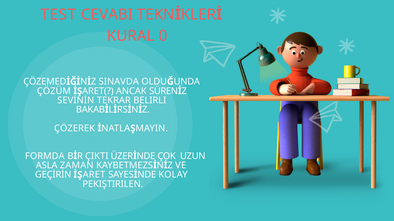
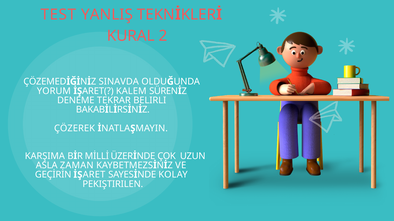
CEVABI: CEVABI -> YANLIŞ
0: 0 -> 2
ÇÖZÜM: ÇÖZÜM -> YORUM
ANCAK: ANCAK -> KALEM
SEVİNİN: SEVİNİN -> DENEME
FORMDA: FORMDA -> KARŞIMA
ÇIKTI: ÇIKTI -> MİLLİ
